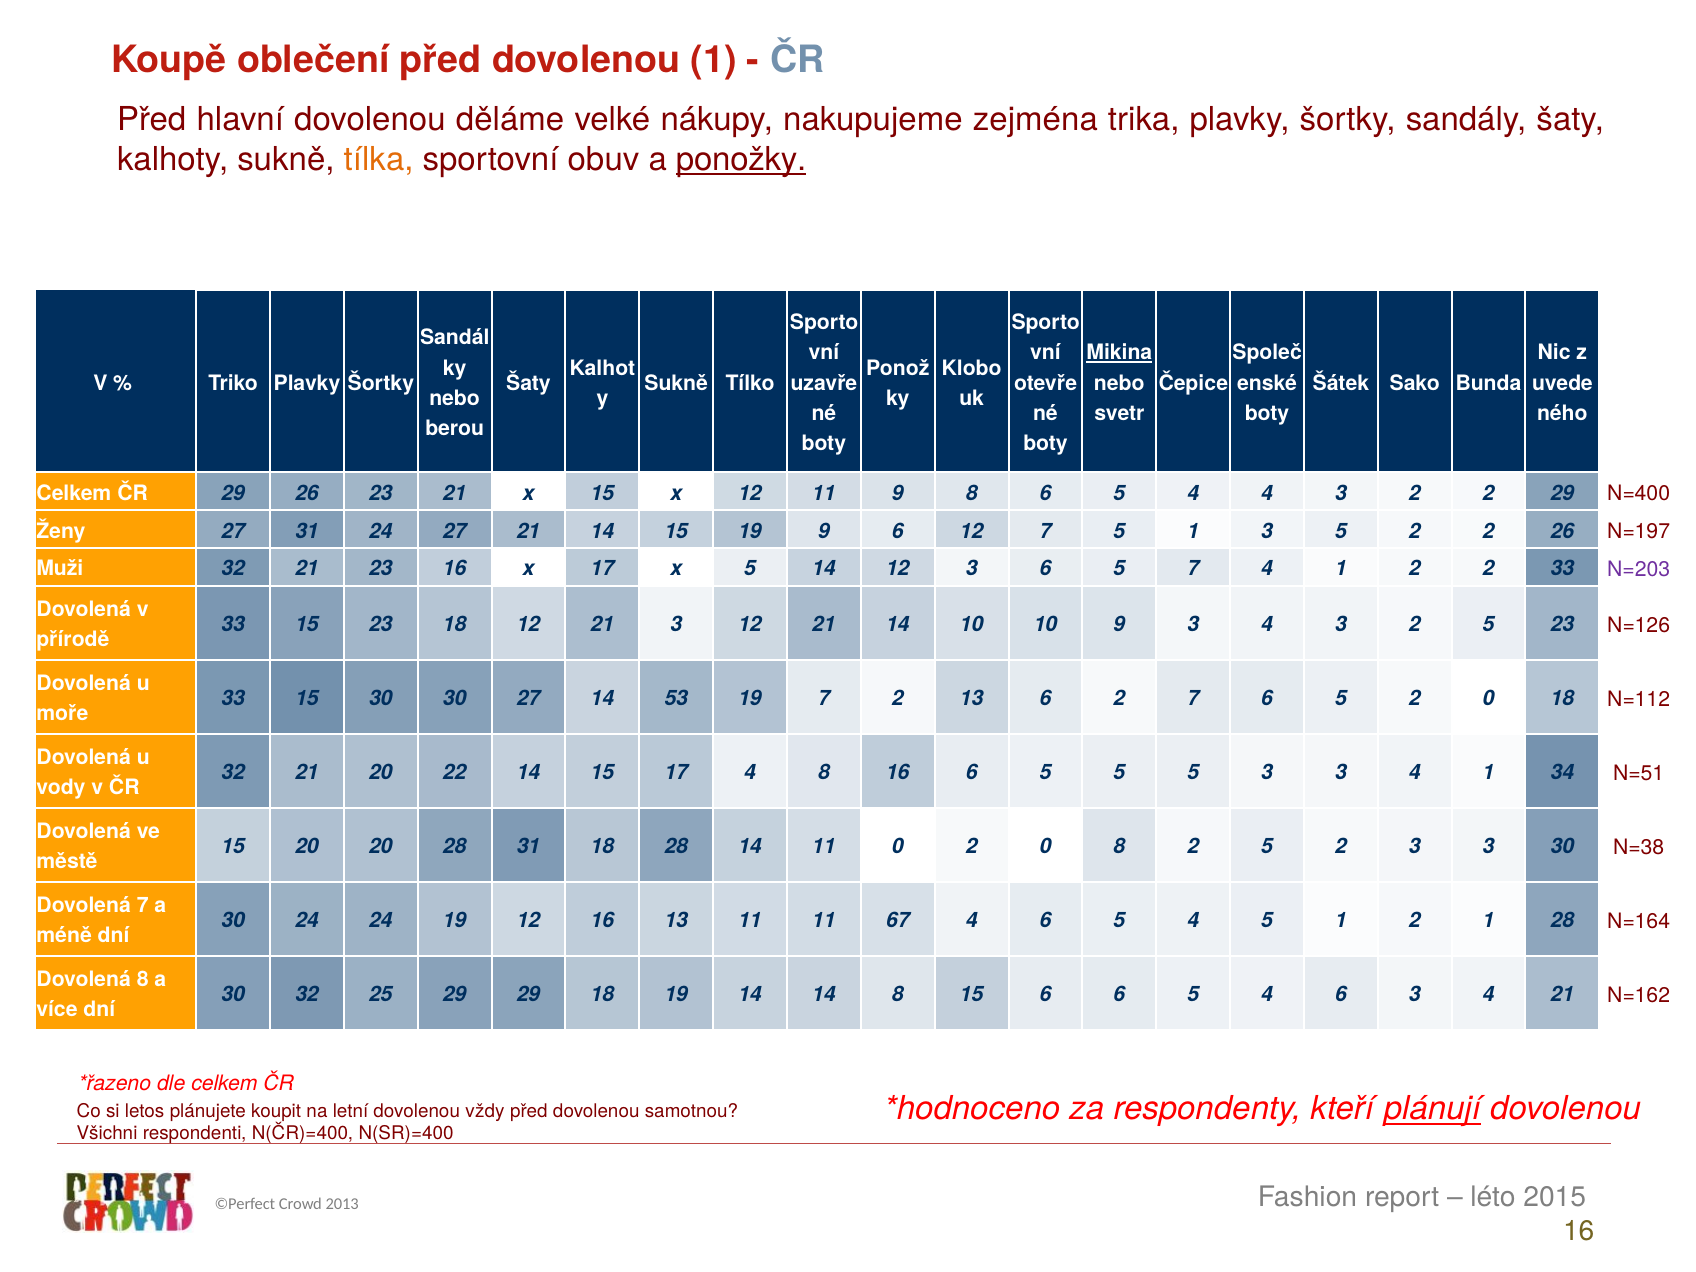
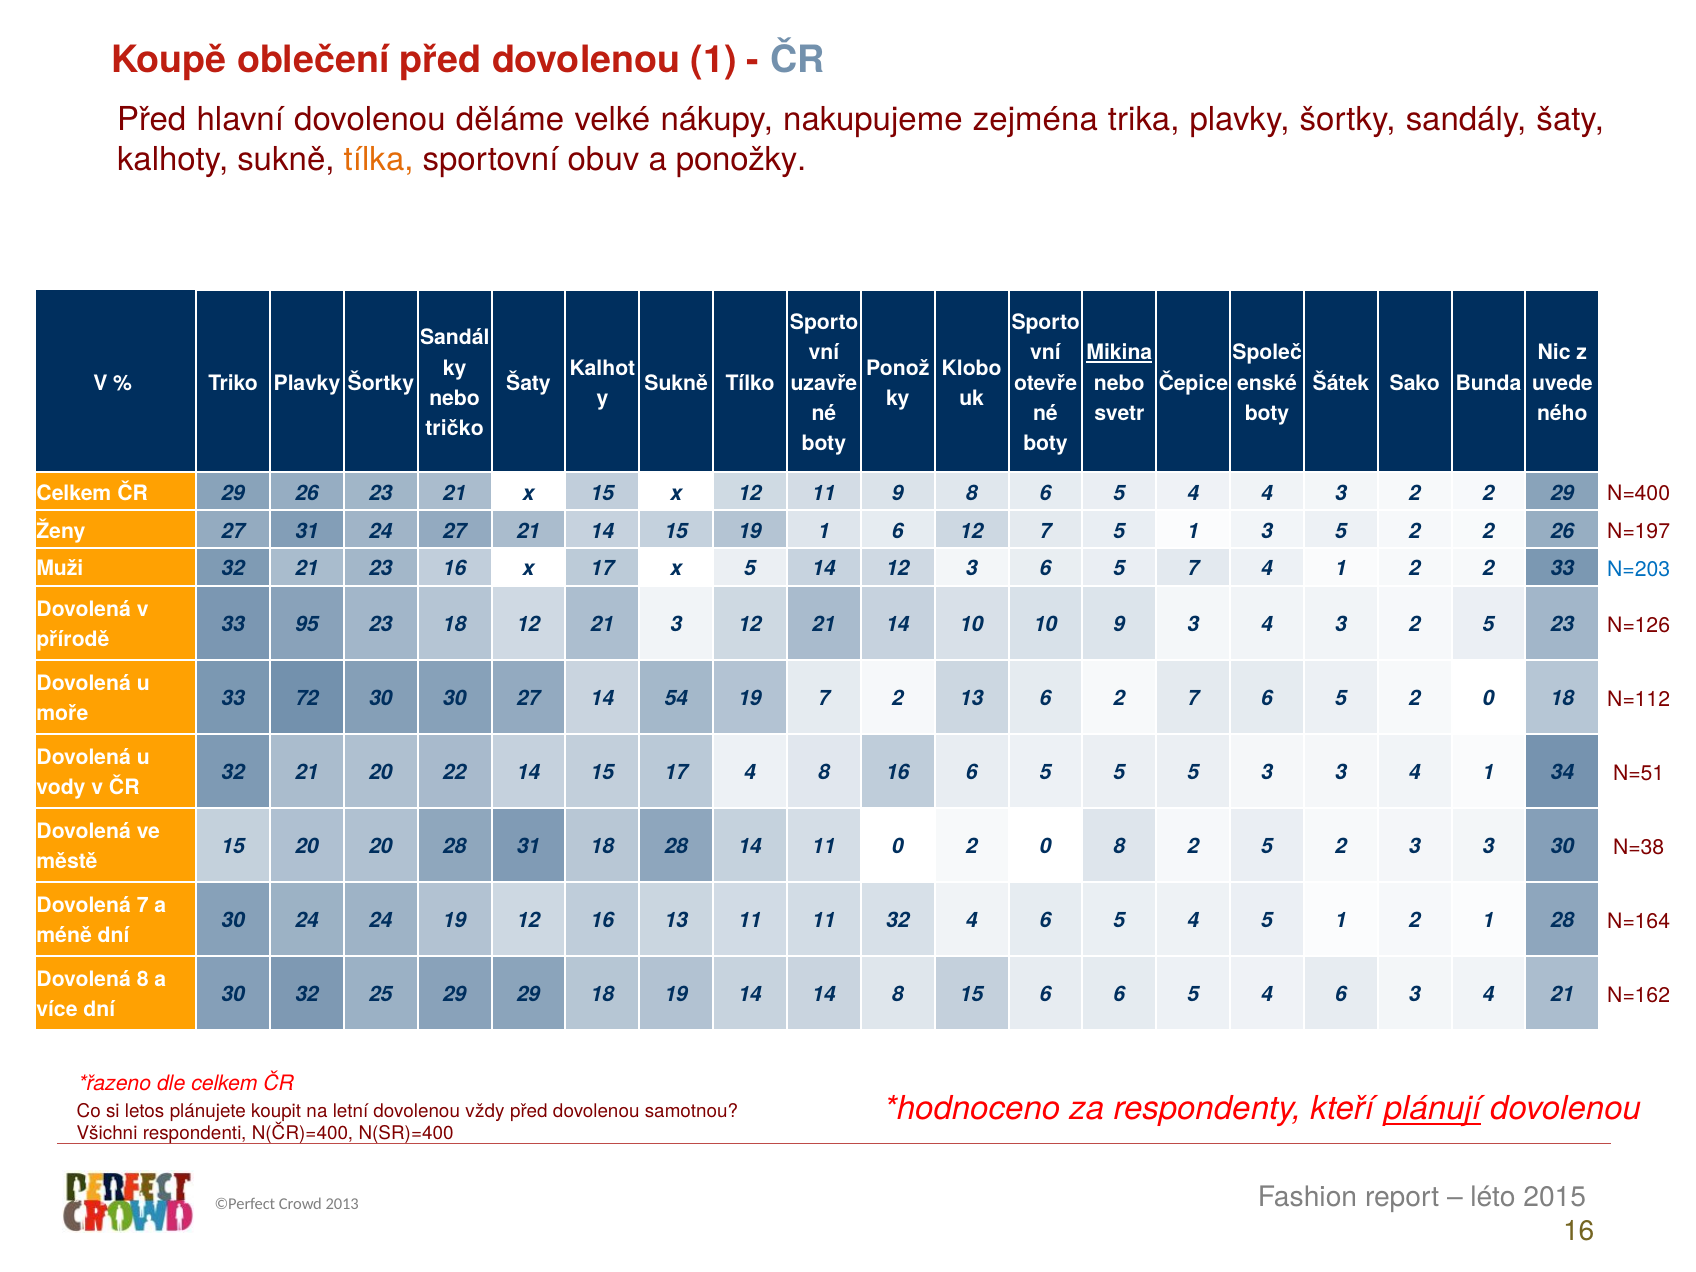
ponožky underline: present -> none
berou: berou -> tričko
19 9: 9 -> 1
N=203 colour: purple -> blue
15 at (307, 625): 15 -> 95
15 at (307, 699): 15 -> 72
53: 53 -> 54
11 67: 67 -> 32
